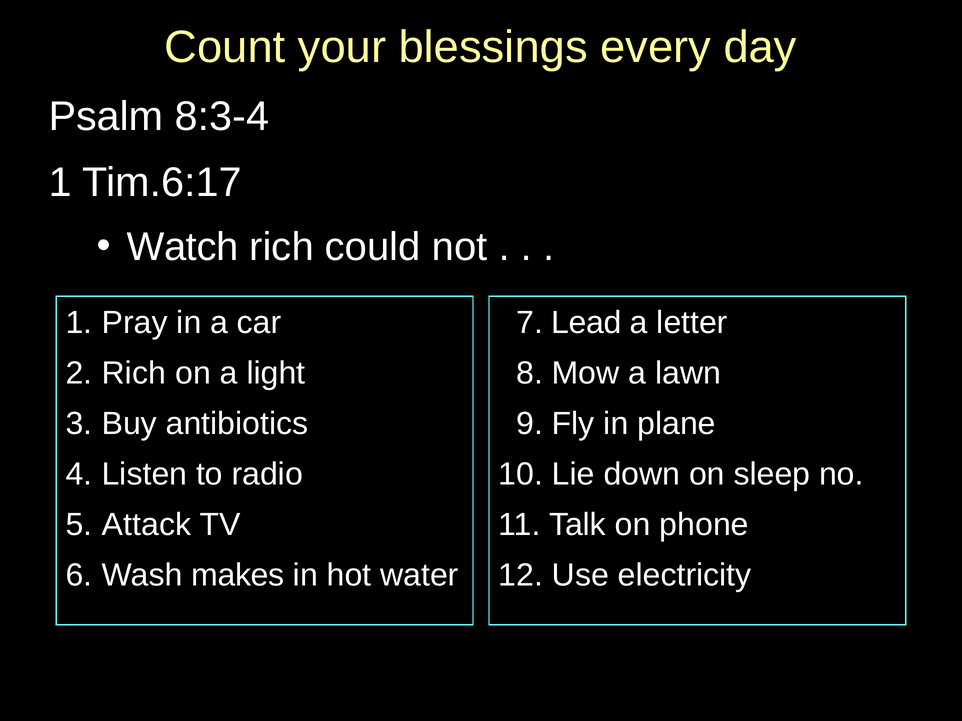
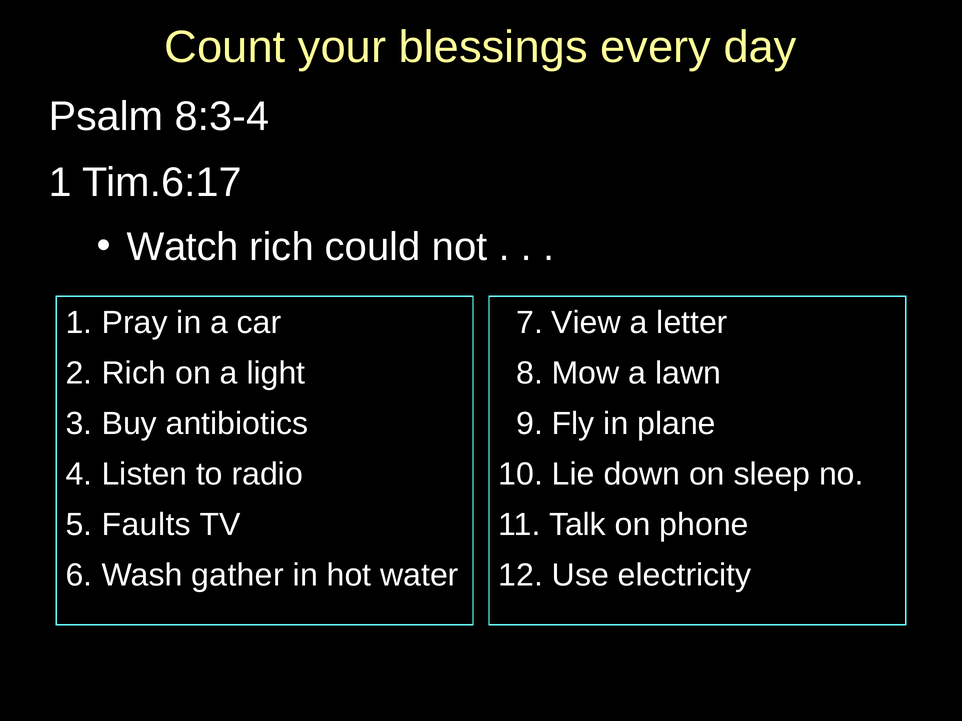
Lead: Lead -> View
Attack: Attack -> Faults
makes: makes -> gather
